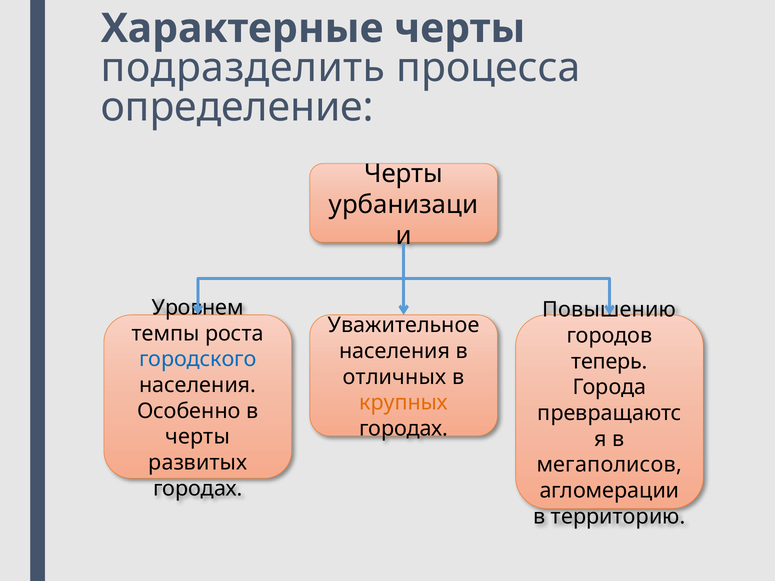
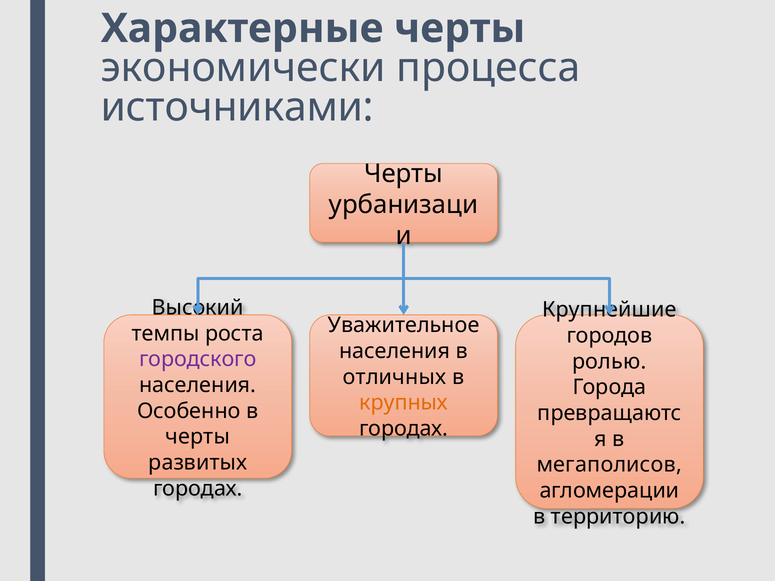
подразделить: подразделить -> экономически
определение: определение -> источниками
Уровнем: Уровнем -> Высокий
Повышению: Повышению -> Крупнейшие
городского colour: blue -> purple
теперь: теперь -> ролью
